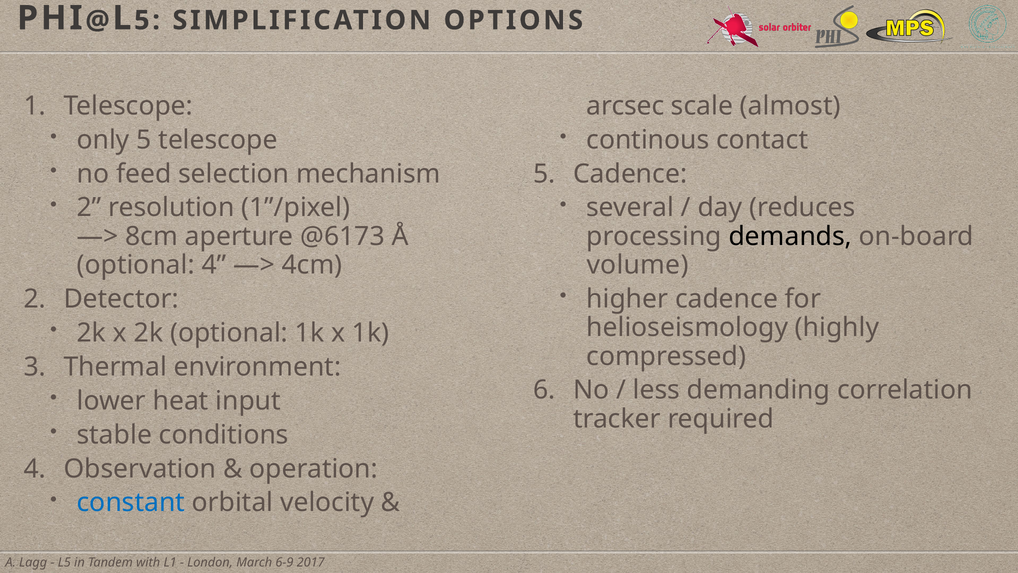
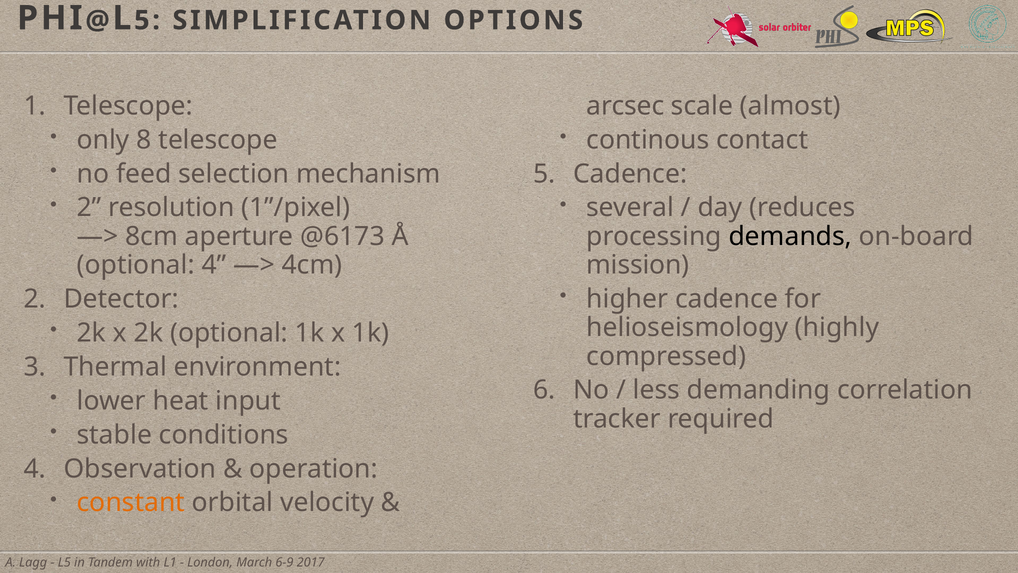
only 5: 5 -> 8
volume: volume -> mission
constant colour: blue -> orange
